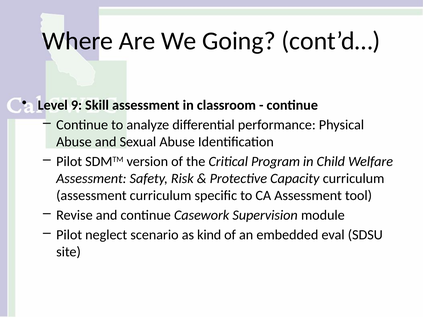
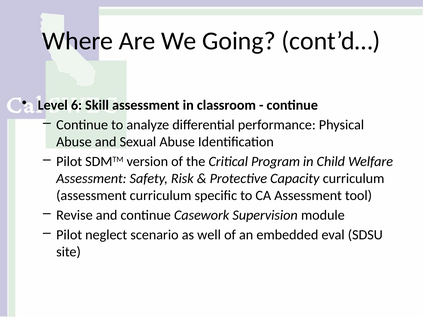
9: 9 -> 6
kind: kind -> well
